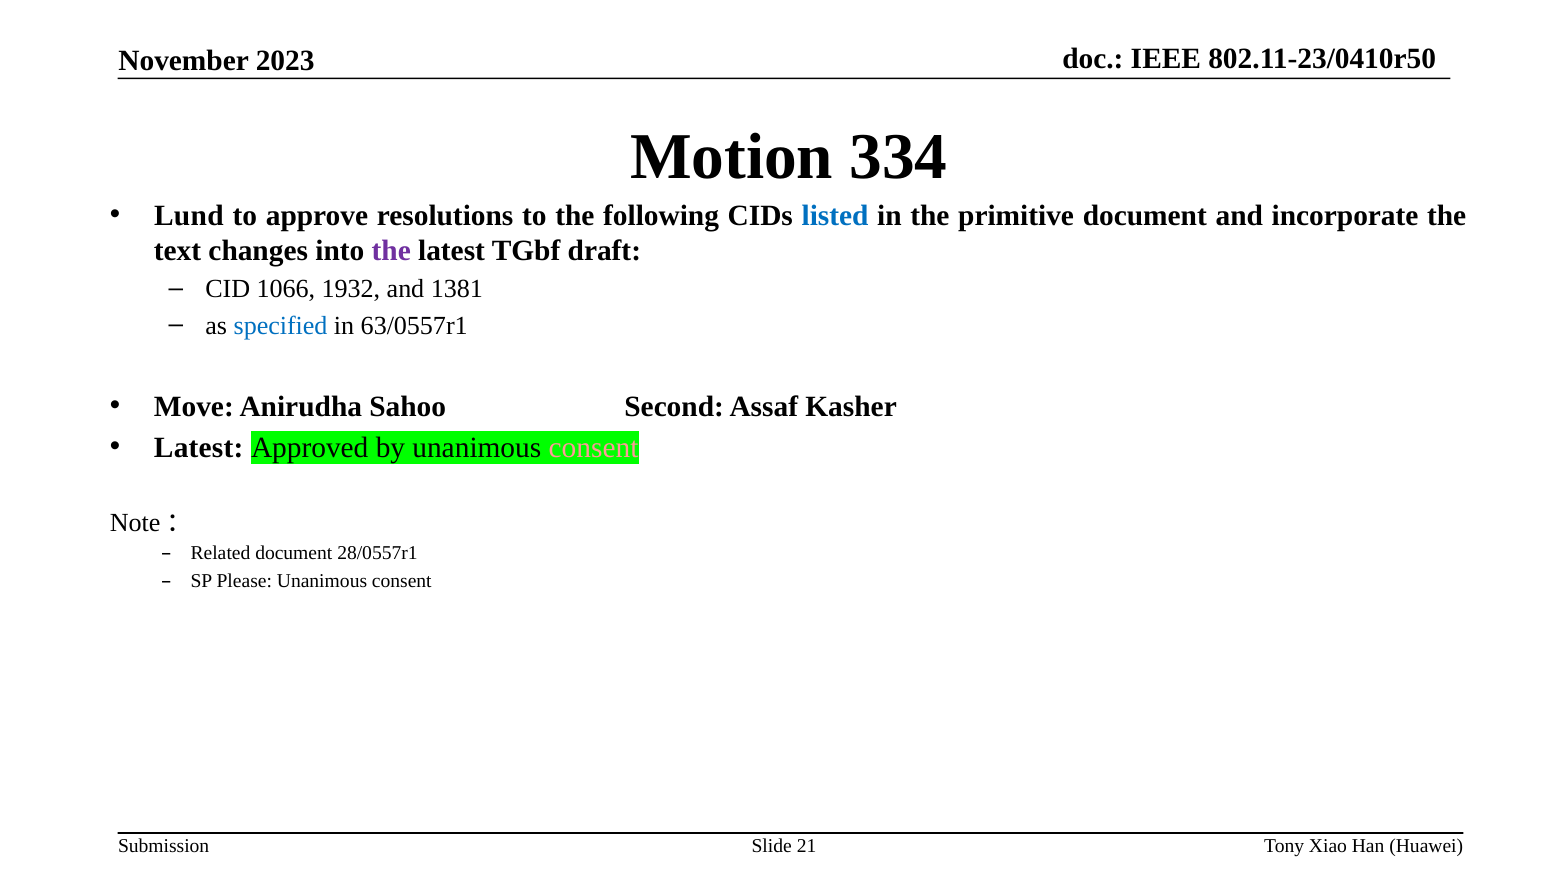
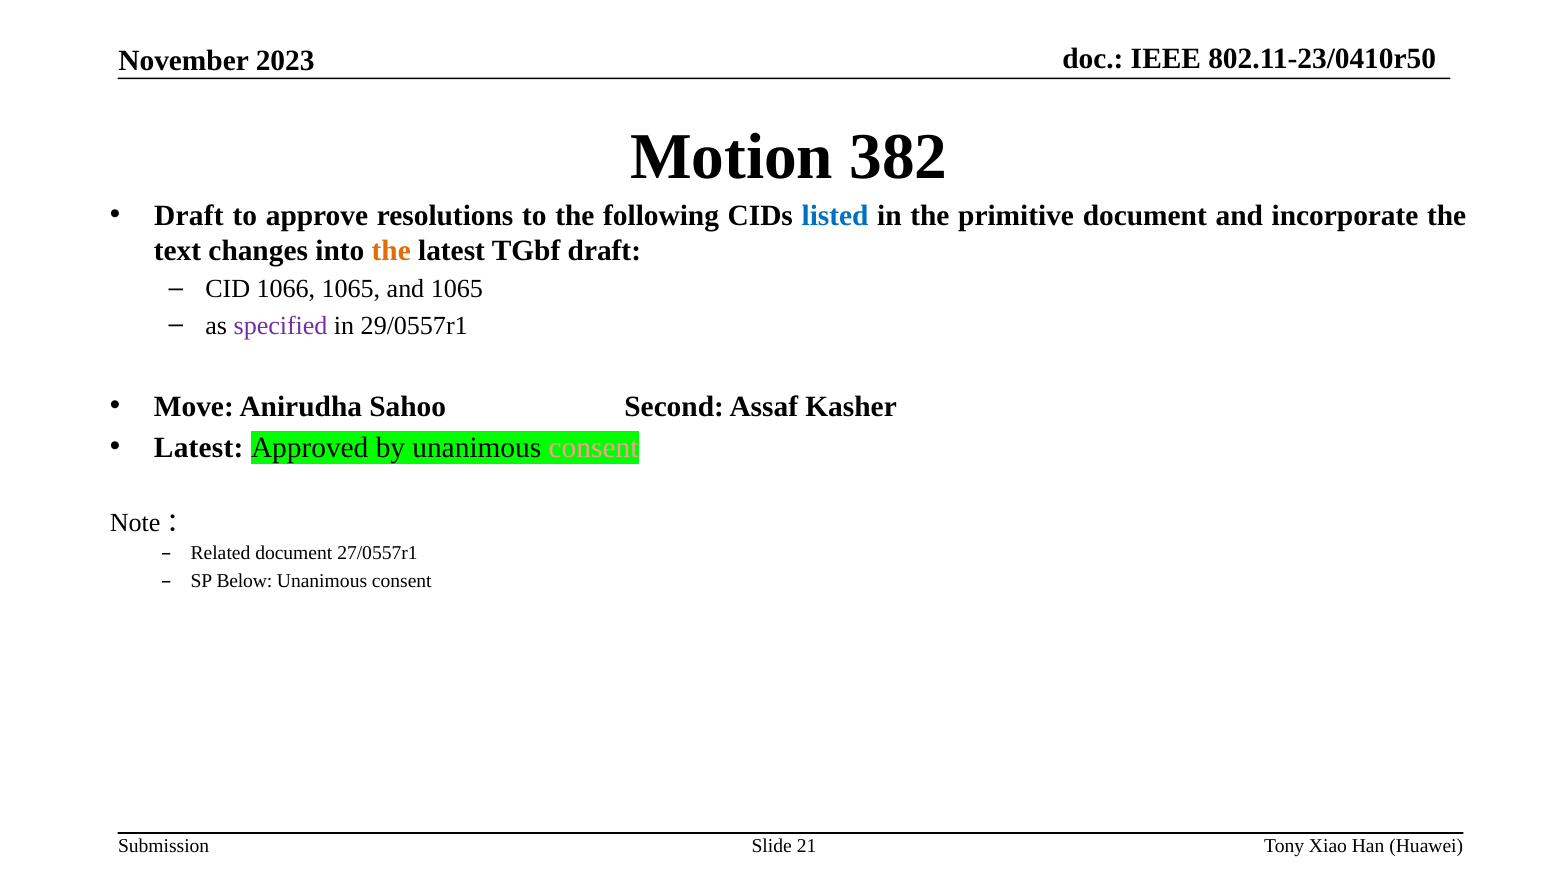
334: 334 -> 382
Lund at (189, 216): Lund -> Draft
the at (391, 251) colour: purple -> orange
1066 1932: 1932 -> 1065
and 1381: 1381 -> 1065
specified colour: blue -> purple
63/0557r1: 63/0557r1 -> 29/0557r1
28/0557r1: 28/0557r1 -> 27/0557r1
Please: Please -> Below
